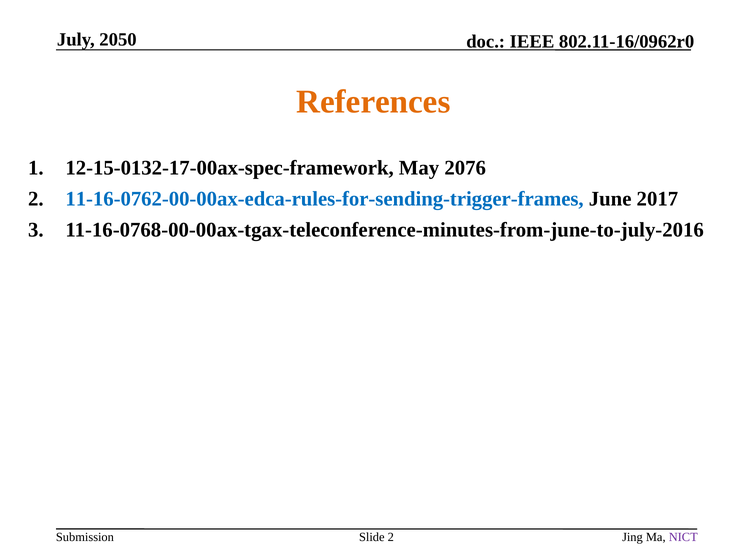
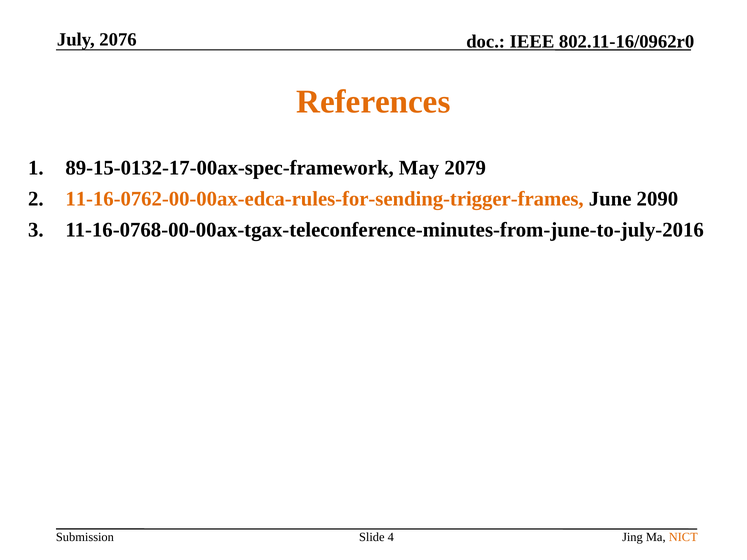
2050: 2050 -> 2076
12-15-0132-17-00ax-spec-framework: 12-15-0132-17-00ax-spec-framework -> 89-15-0132-17-00ax-spec-framework
2076: 2076 -> 2079
11-16-0762-00-00ax-edca-rules-for-sending-trigger-frames colour: blue -> orange
2017: 2017 -> 2090
Slide 2: 2 -> 4
NICT colour: purple -> orange
